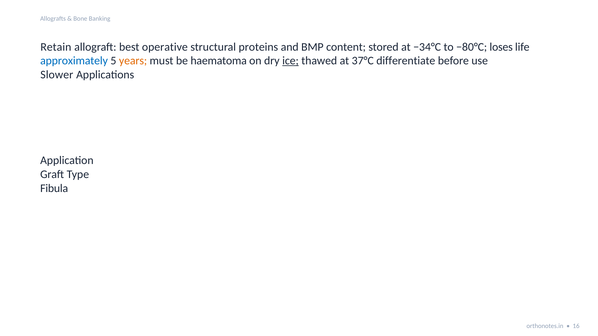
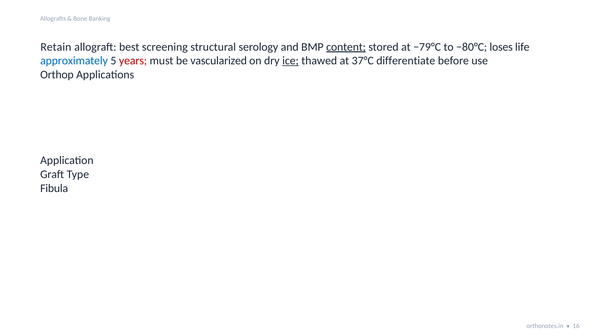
operative: operative -> screening
proteins: proteins -> serology
content underline: none -> present
−34°C: −34°C -> −79°C
years colour: orange -> red
haematoma: haematoma -> vascularized
Slower: Slower -> Orthop
